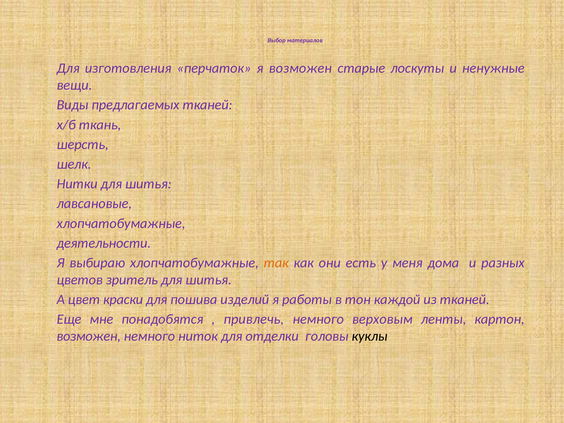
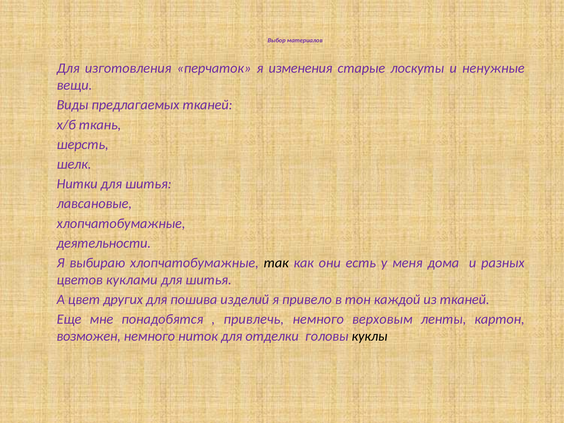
я возможен: возможен -> изменения
так colour: orange -> black
зритель: зритель -> куклами
краски: краски -> других
работы: работы -> привело
